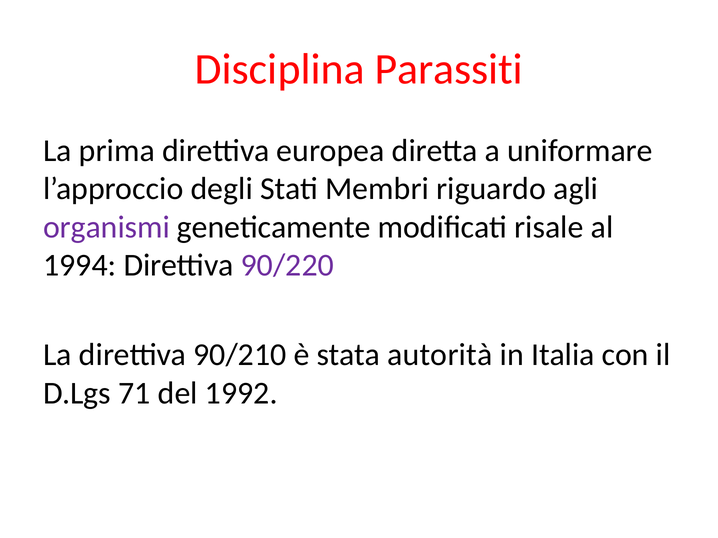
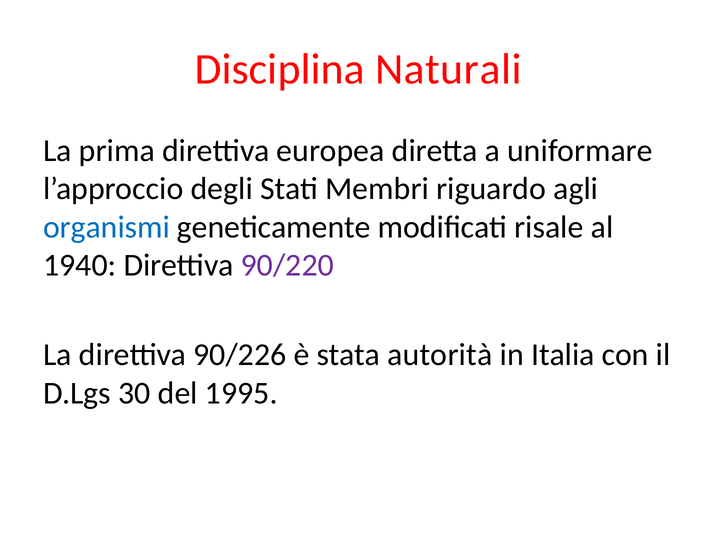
Parassiti: Parassiti -> Naturali
organismi colour: purple -> blue
1994: 1994 -> 1940
90/210: 90/210 -> 90/226
71: 71 -> 30
1992: 1992 -> 1995
